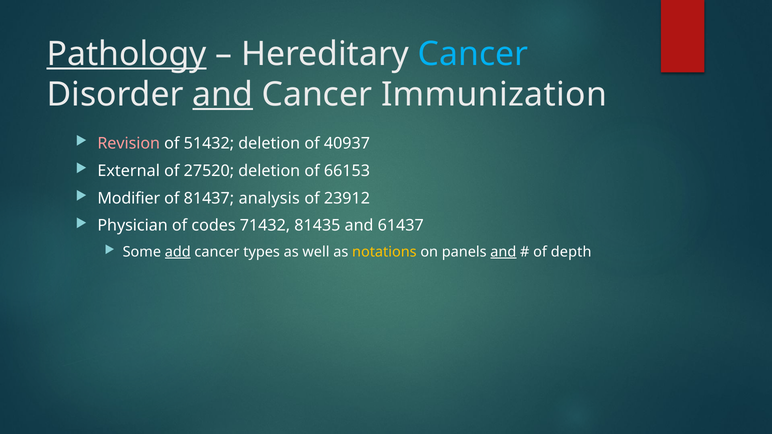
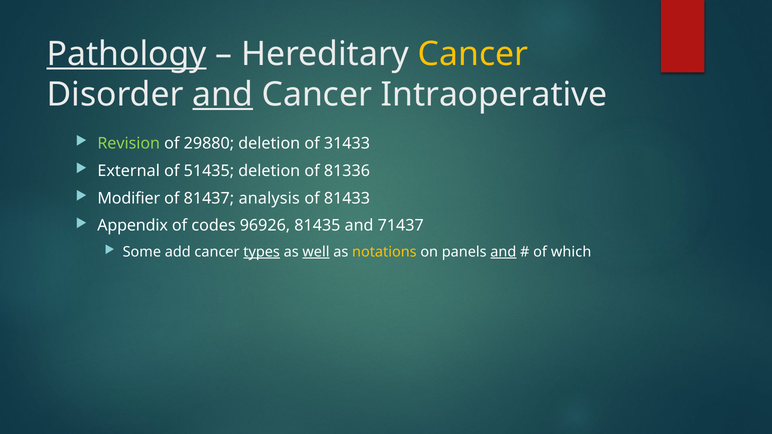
Cancer at (473, 54) colour: light blue -> yellow
Immunization: Immunization -> Intraoperative
Revision colour: pink -> light green
51432: 51432 -> 29880
40937: 40937 -> 31433
27520: 27520 -> 51435
66153: 66153 -> 81336
23912: 23912 -> 81433
Physician: Physician -> Appendix
71432: 71432 -> 96926
61437: 61437 -> 71437
add underline: present -> none
types underline: none -> present
well underline: none -> present
depth: depth -> which
